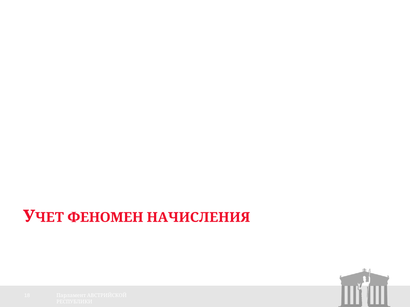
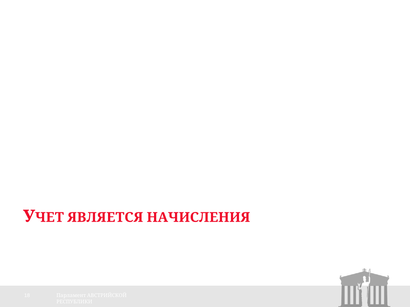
ФЕНОМЕН: ФЕНОМЕН -> ЯВЛЯЕТСЯ
